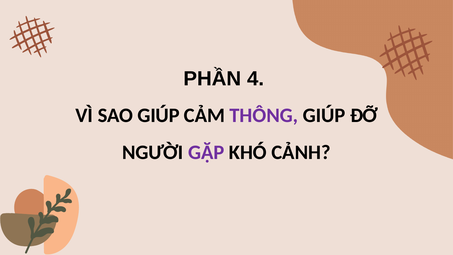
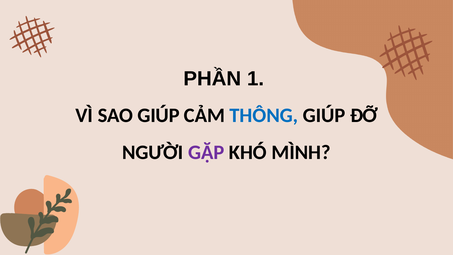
4: 4 -> 1
THÔNG colour: purple -> blue
CẢNH: CẢNH -> MÌNH
